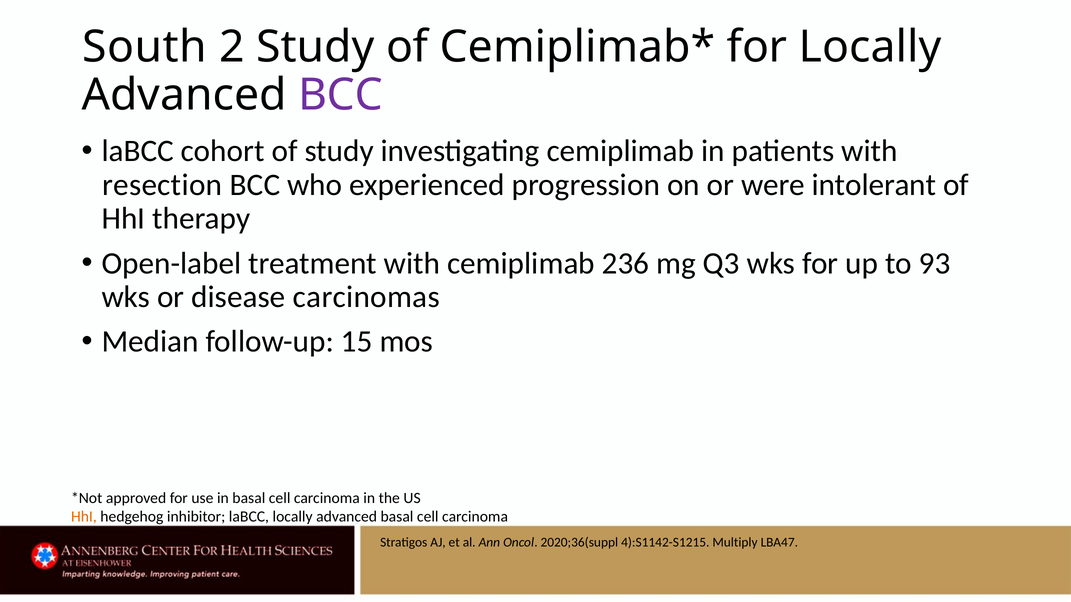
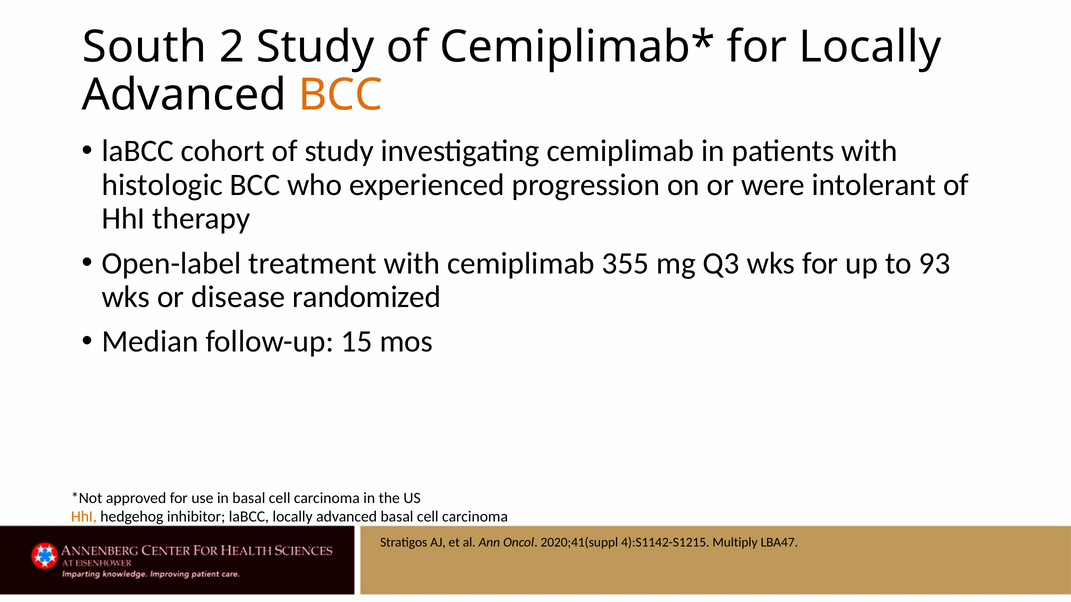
BCC at (341, 95) colour: purple -> orange
resection: resection -> histologic
236: 236 -> 355
carcinomas: carcinomas -> randomized
2020;36(suppl: 2020;36(suppl -> 2020;41(suppl
